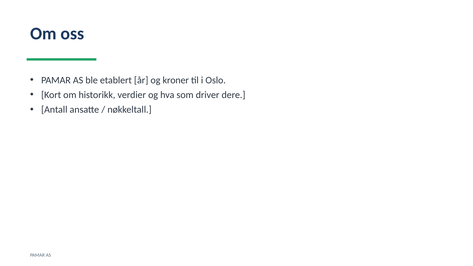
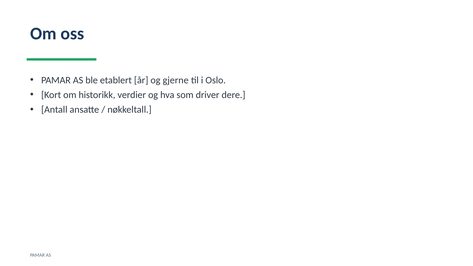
kroner: kroner -> gjerne
